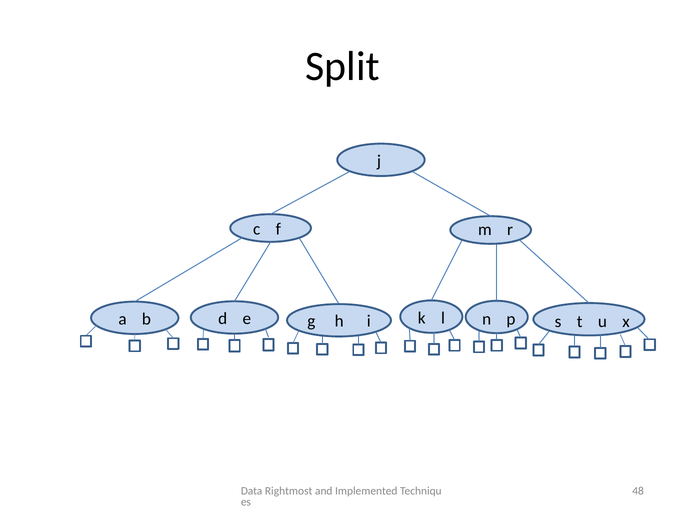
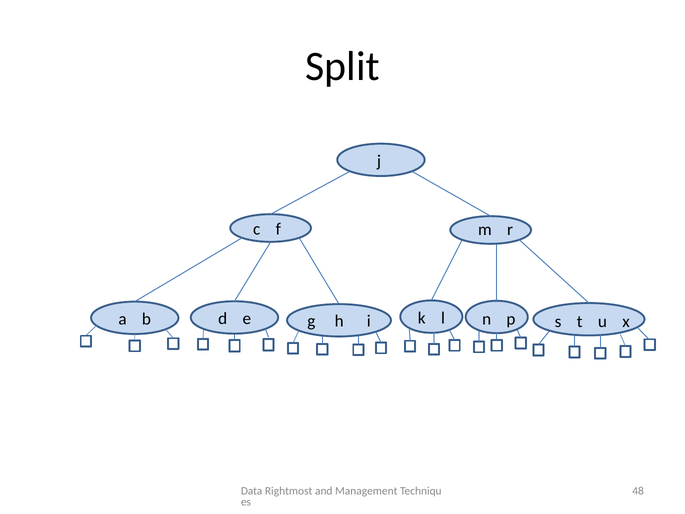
Implemented: Implemented -> Management
